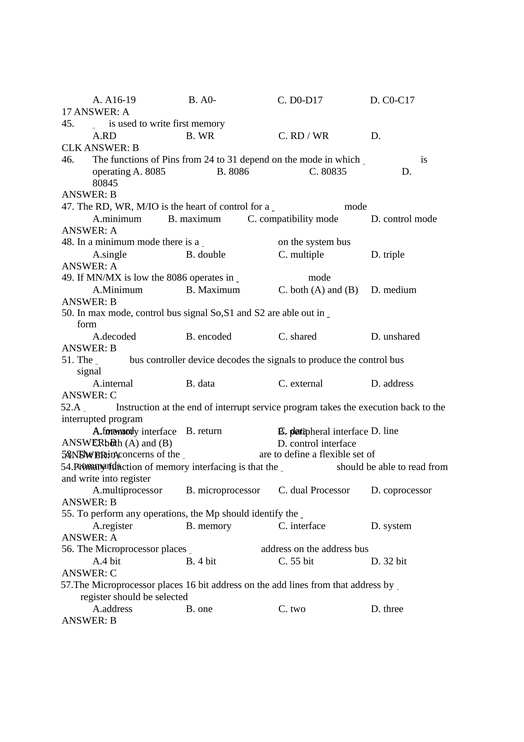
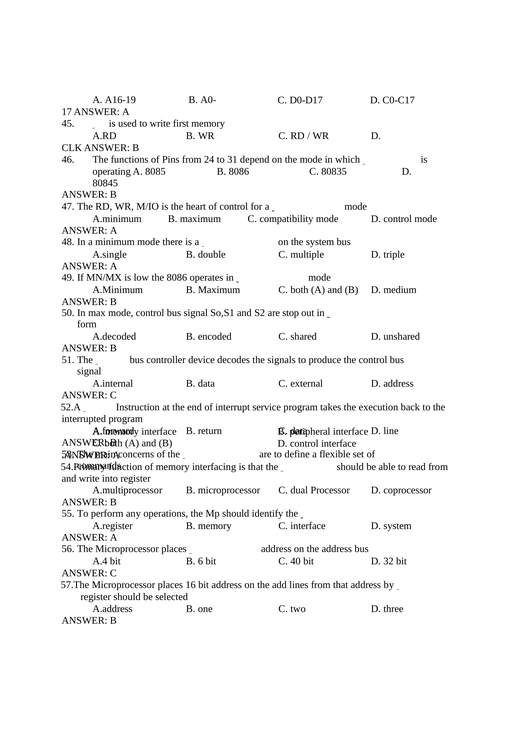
are able: able -> stop
4: 4 -> 6
C 55: 55 -> 40
